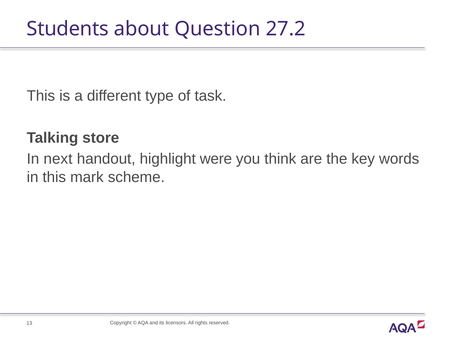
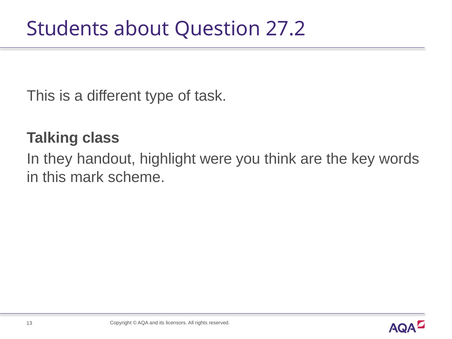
store: store -> class
next: next -> they
